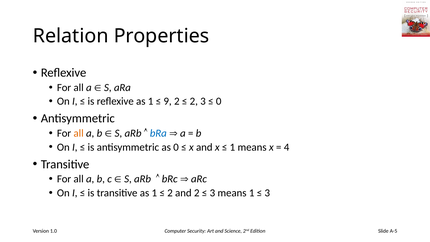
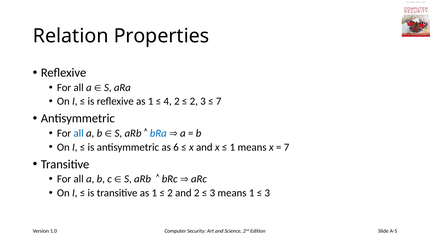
9: 9 -> 4
0 at (219, 101): 0 -> 7
all at (79, 133) colour: orange -> blue
as 0: 0 -> 6
4 at (287, 147): 4 -> 7
